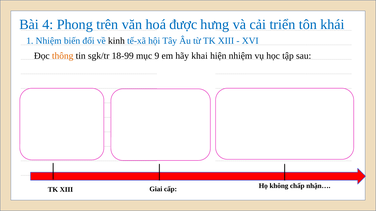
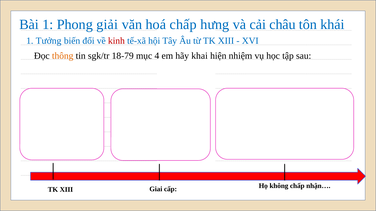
Bài 4: 4 -> 1
trên: trên -> giải
hoá được: được -> chấp
triển: triển -> châu
1 Nhiệm: Nhiệm -> Tưởng
kinh colour: black -> red
18-99: 18-99 -> 18-79
9: 9 -> 4
